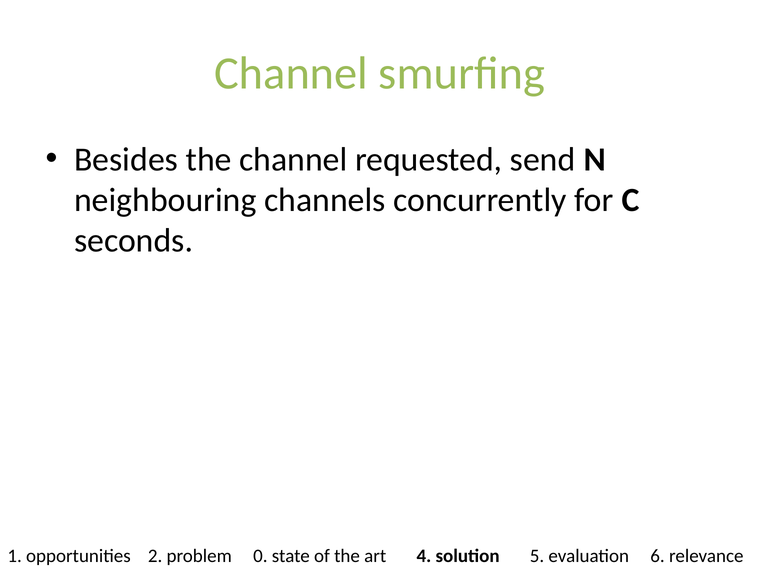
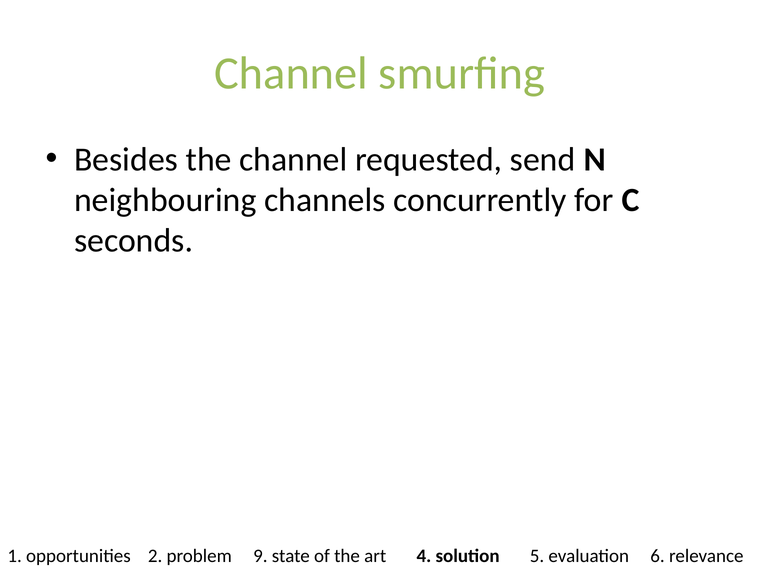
0: 0 -> 9
